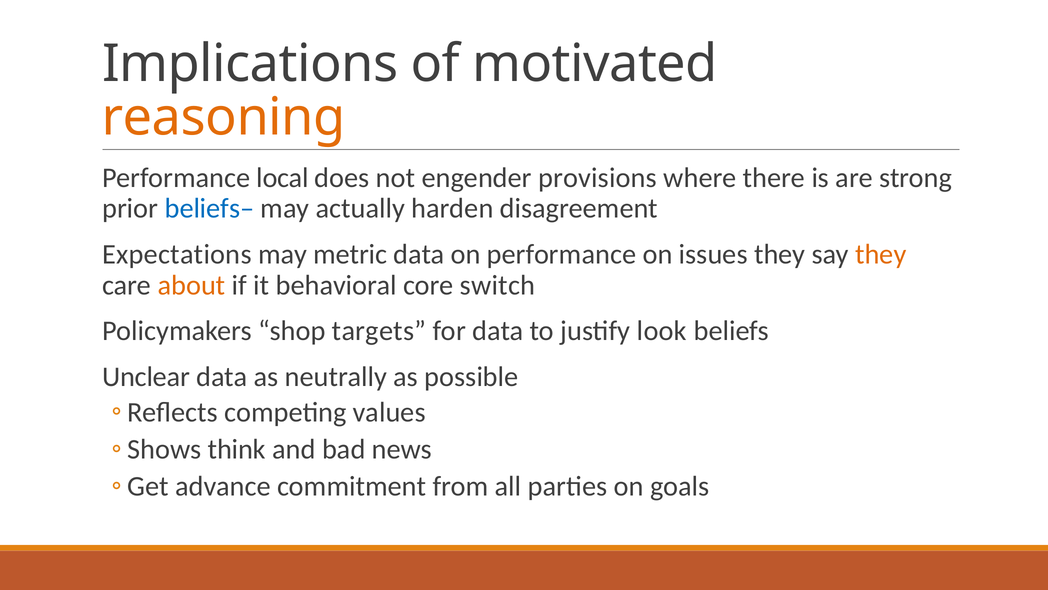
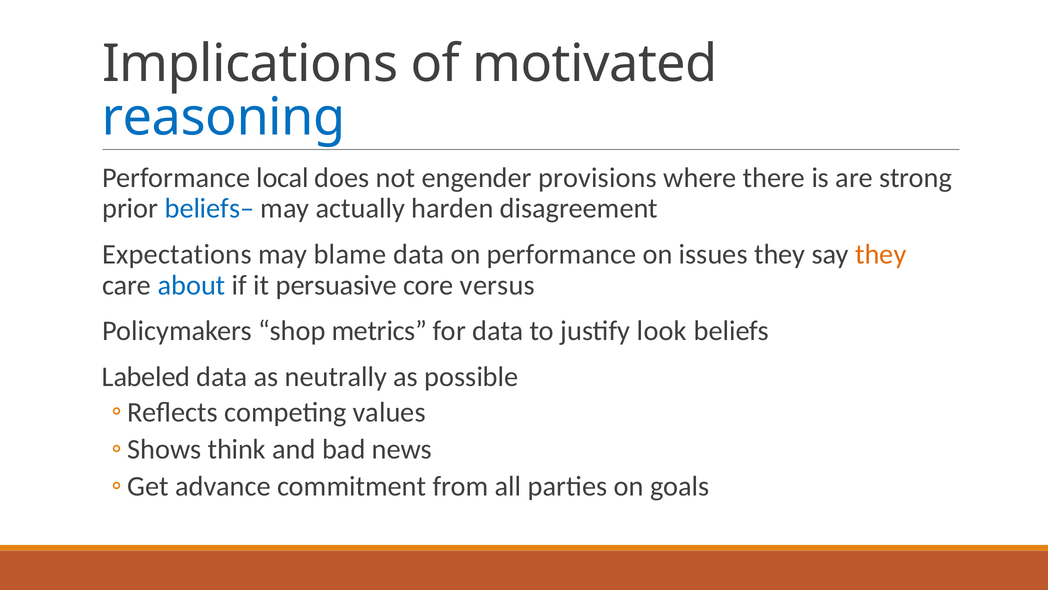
reasoning colour: orange -> blue
metric: metric -> blame
about colour: orange -> blue
behavioral: behavioral -> persuasive
switch: switch -> versus
targets: targets -> metrics
Unclear: Unclear -> Labeled
